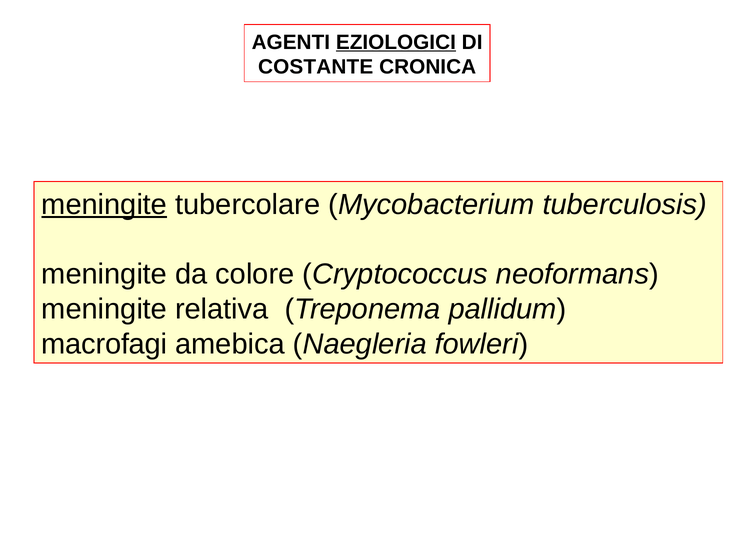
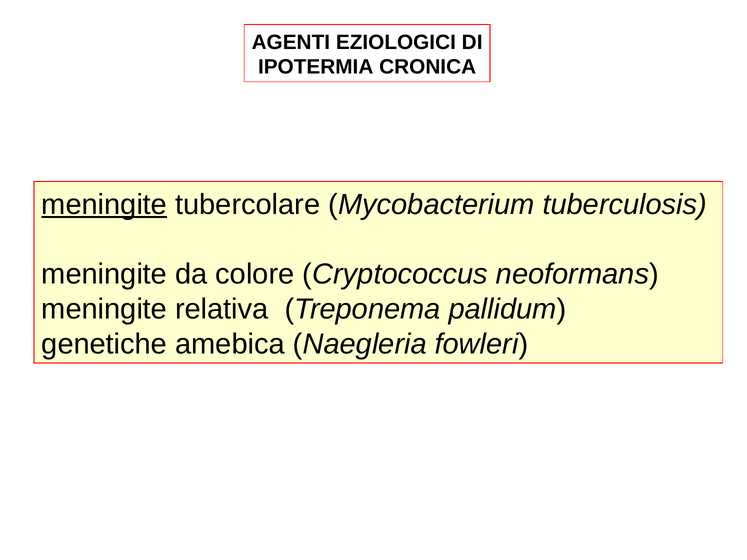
EZIOLOGICI underline: present -> none
COSTANTE: COSTANTE -> IPOTERMIA
macrofagi: macrofagi -> genetiche
